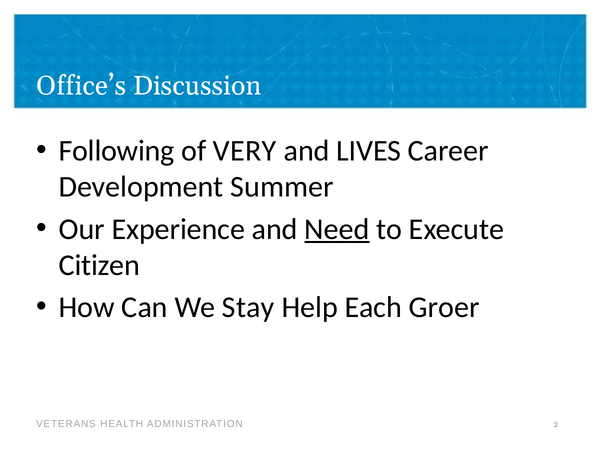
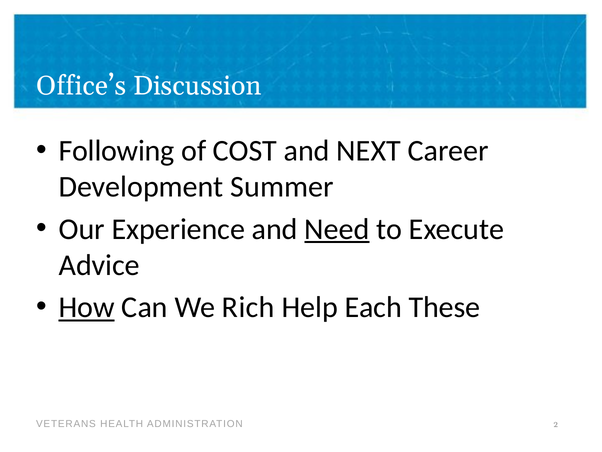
VERY: VERY -> COST
LIVES: LIVES -> NEXT
Citizen: Citizen -> Advice
How underline: none -> present
Stay: Stay -> Rich
Groer: Groer -> These
